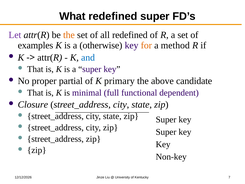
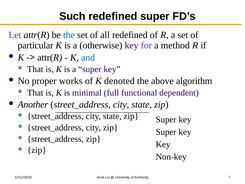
What: What -> Such
the at (69, 35) colour: orange -> blue
examples: examples -> particular
for colour: orange -> purple
partial: partial -> works
primary: primary -> denoted
candidate: candidate -> algorithm
Closure: Closure -> Another
